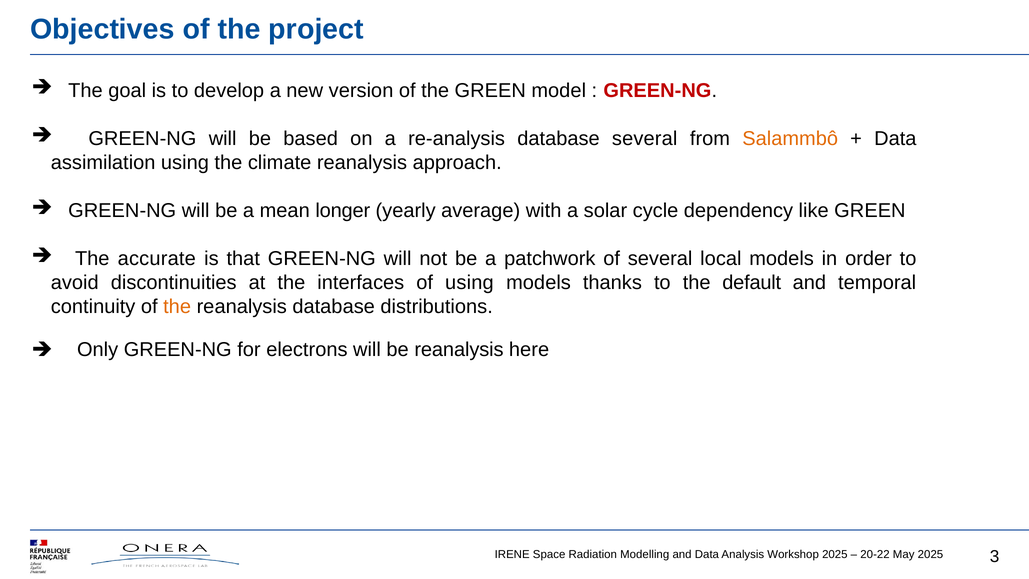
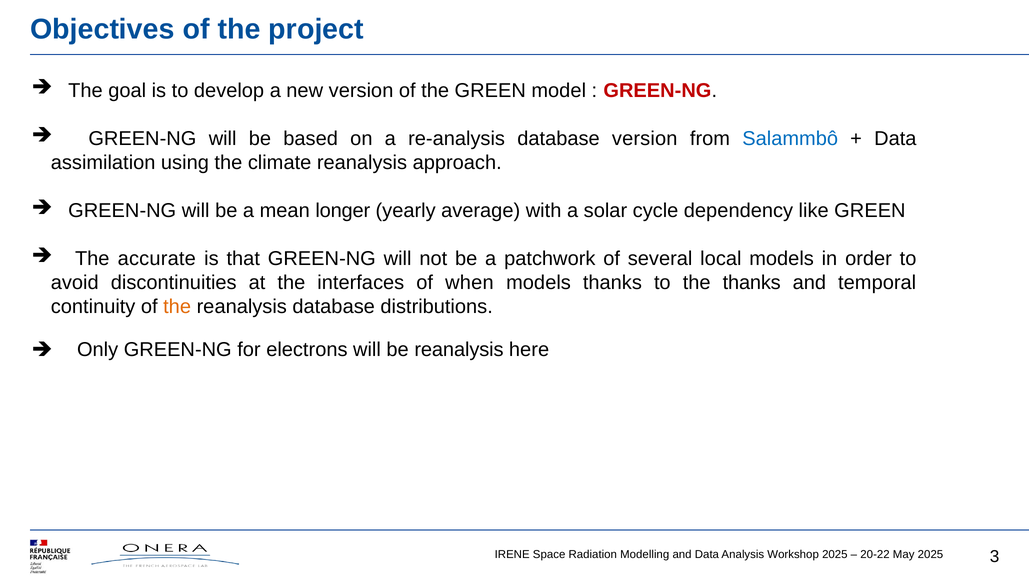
database several: several -> version
Salammbô colour: orange -> blue
of using: using -> when
the default: default -> thanks
